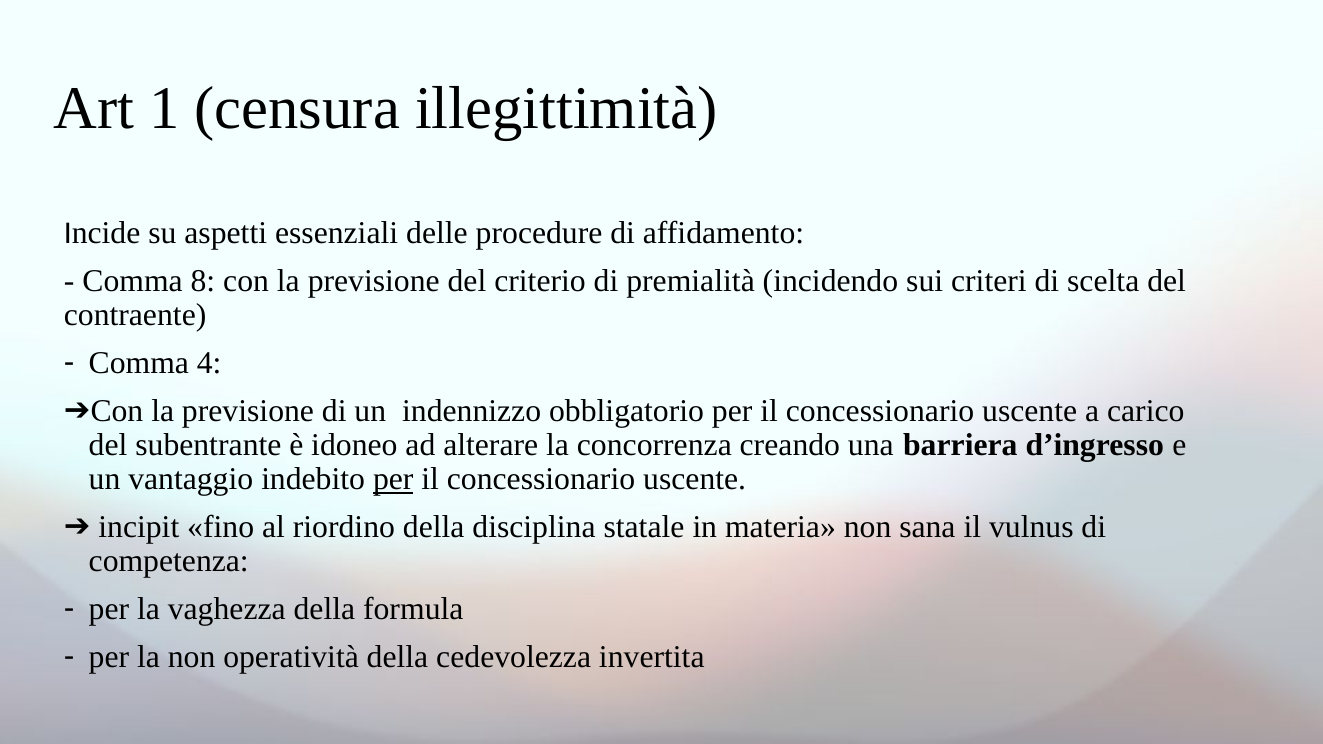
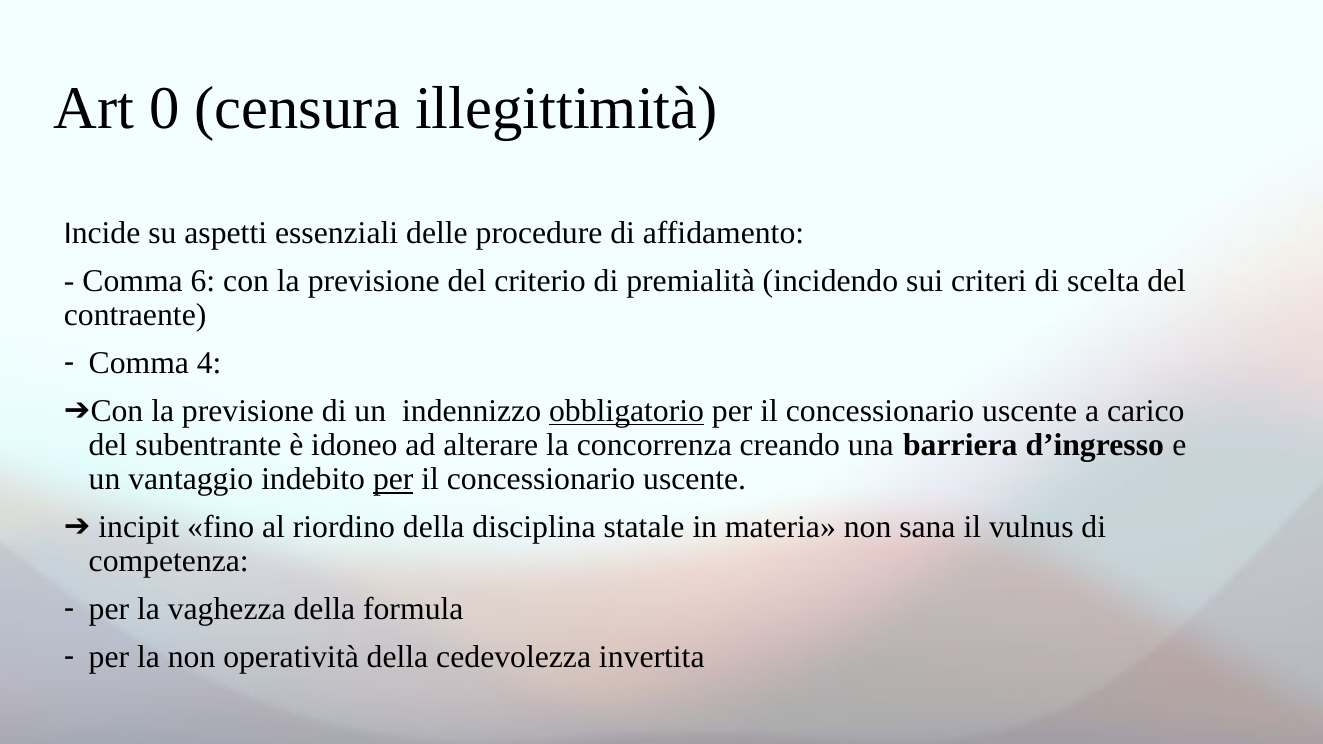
1: 1 -> 0
8: 8 -> 6
obbligatorio underline: none -> present
